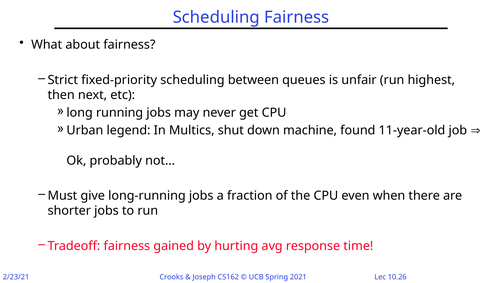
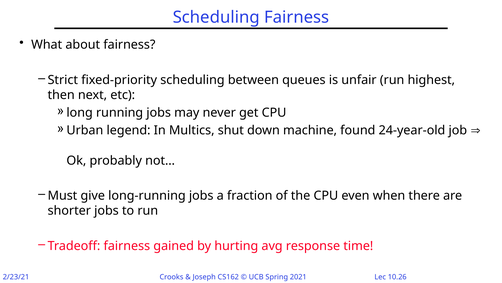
11-year-old: 11-year-old -> 24-year-old
